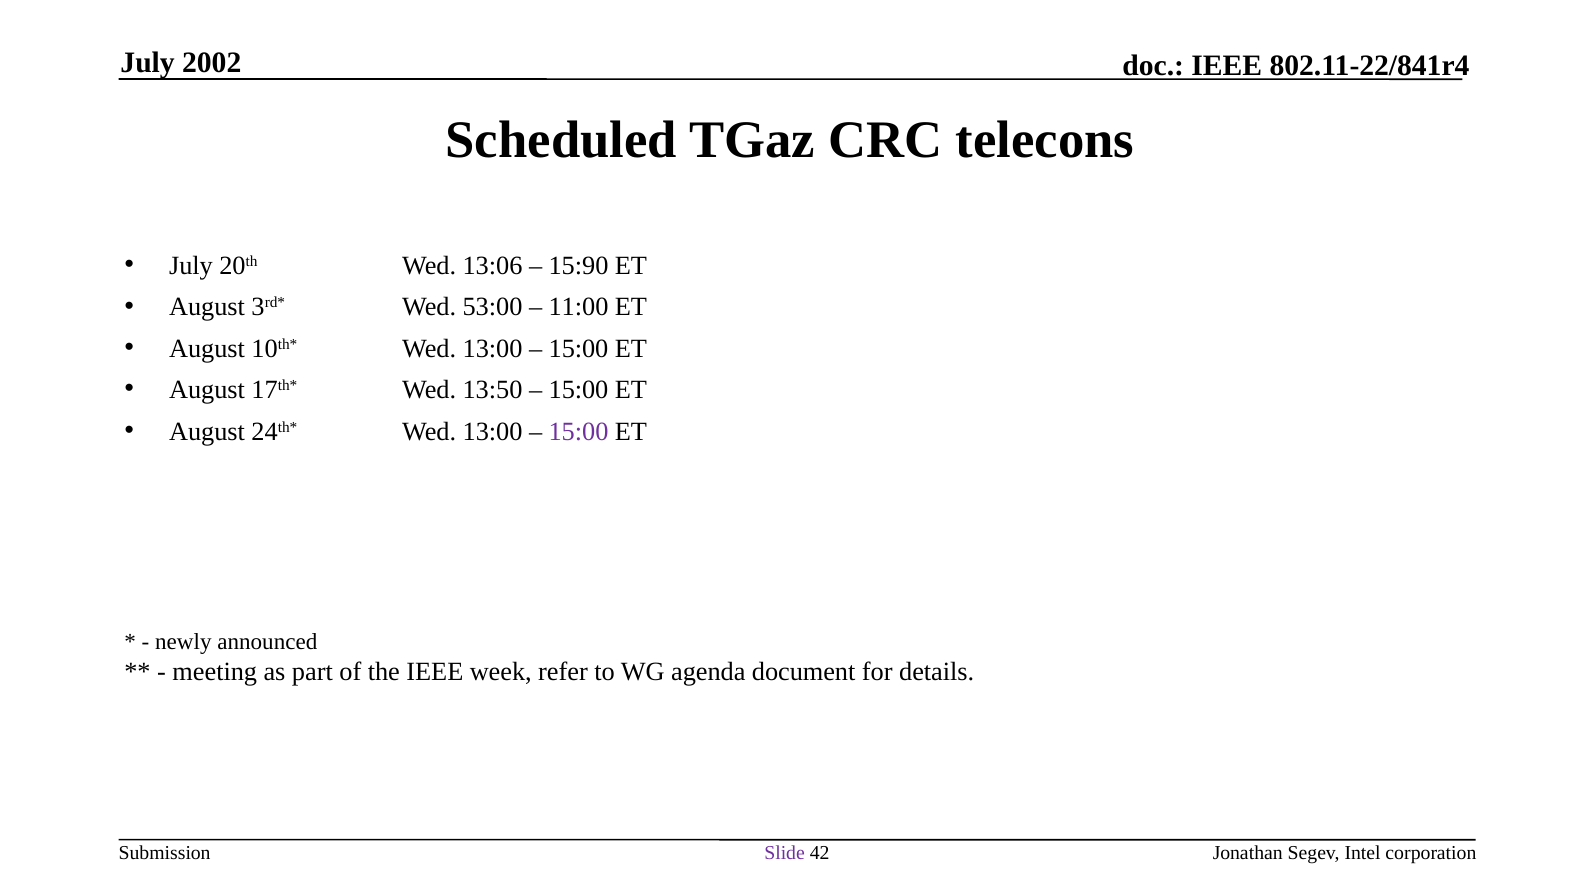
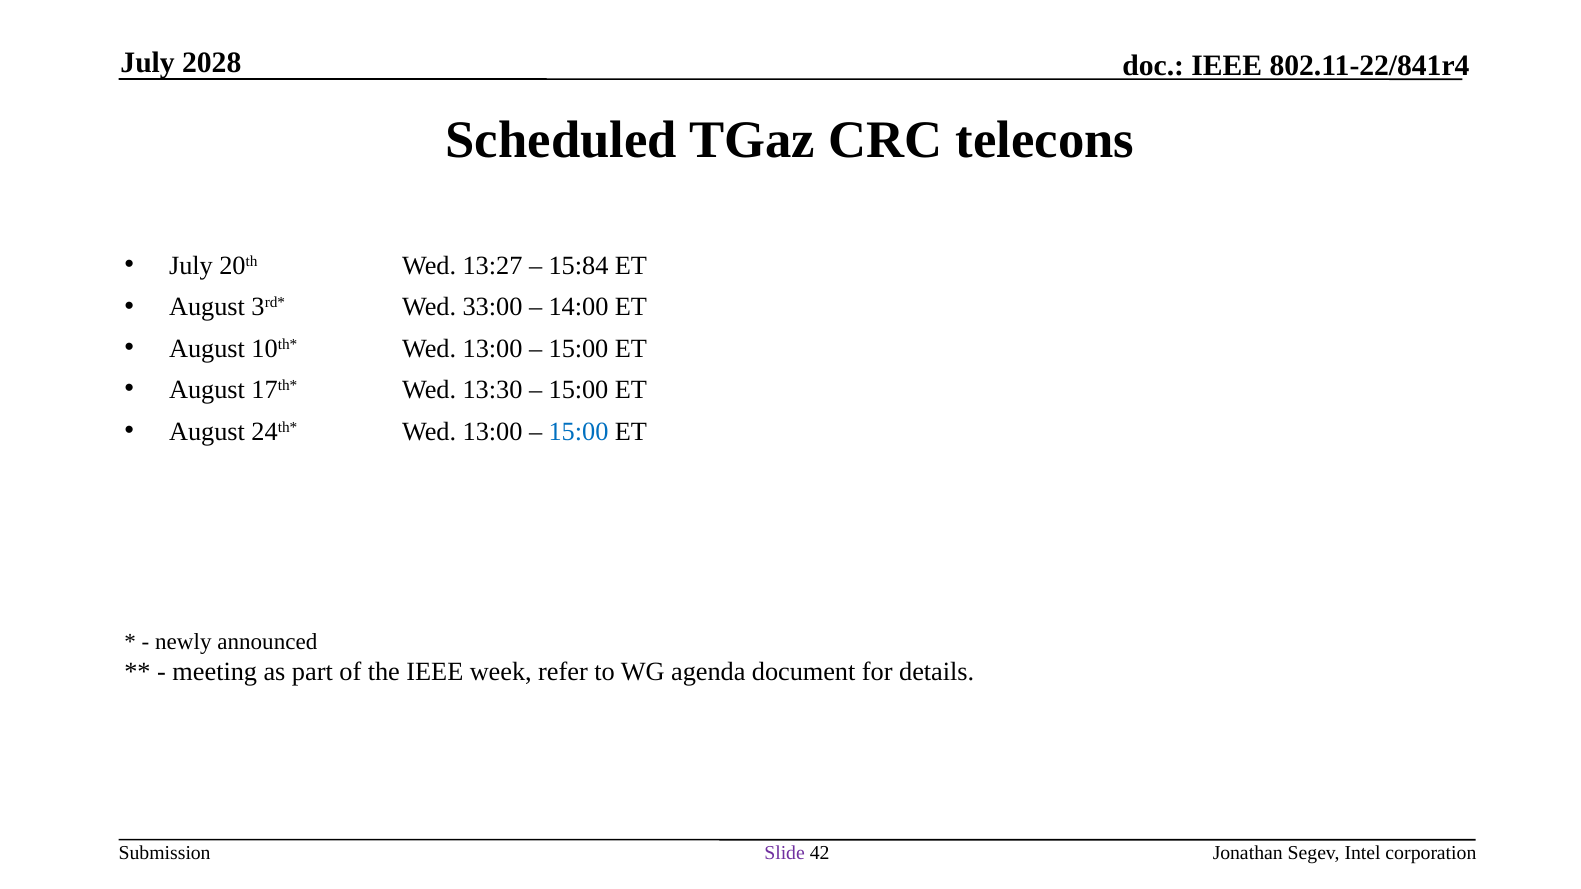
2002: 2002 -> 2028
13:06: 13:06 -> 13:27
15:90: 15:90 -> 15:84
53:00: 53:00 -> 33:00
11:00: 11:00 -> 14:00
13:50: 13:50 -> 13:30
15:00 at (578, 431) colour: purple -> blue
